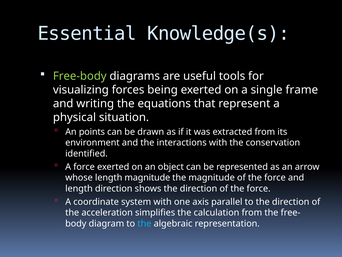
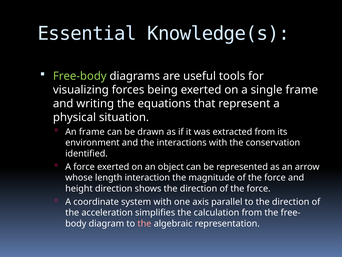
An points: points -> frame
length magnitude: magnitude -> interaction
length at (79, 188): length -> height
the at (144, 223) colour: light blue -> pink
